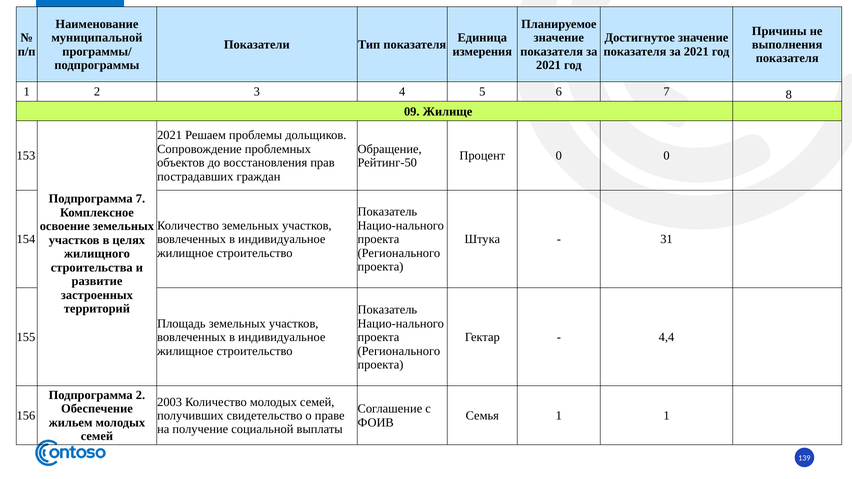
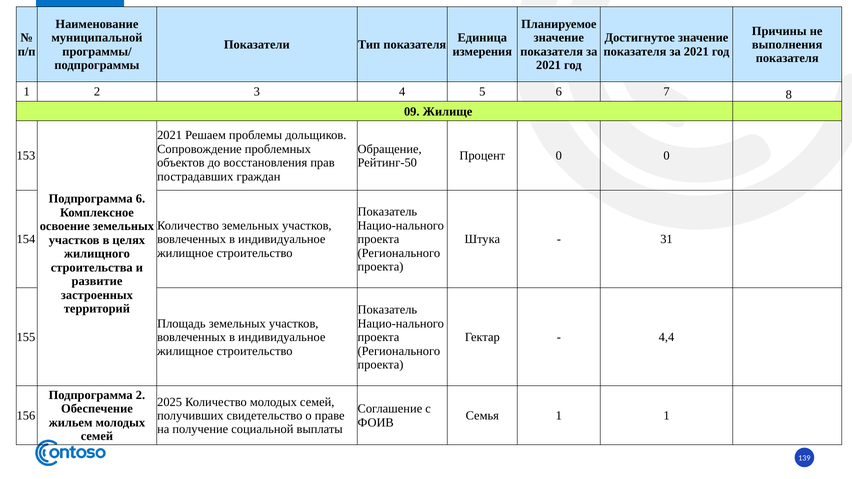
Подпрограмма 7: 7 -> 6
2003: 2003 -> 2025
